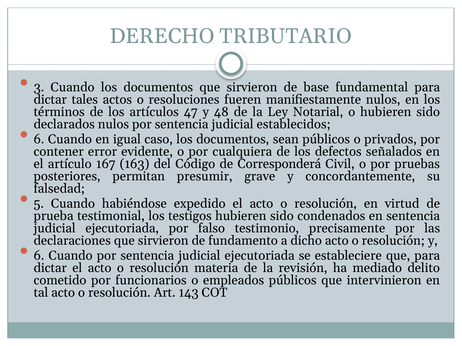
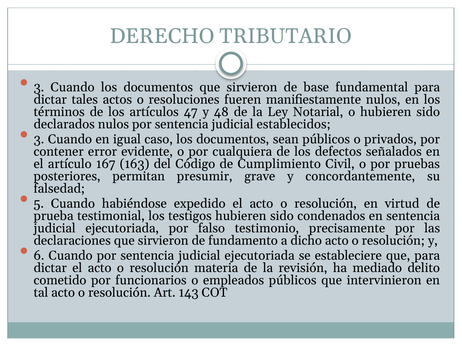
6 at (39, 140): 6 -> 3
Corresponderá: Corresponderá -> Cumplimiento
